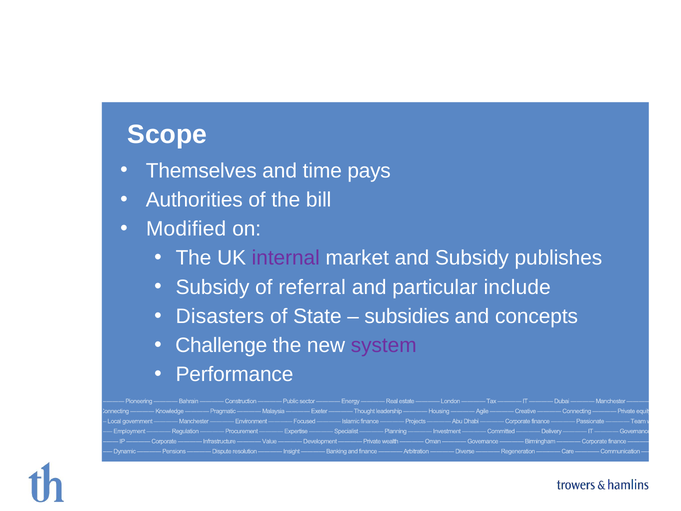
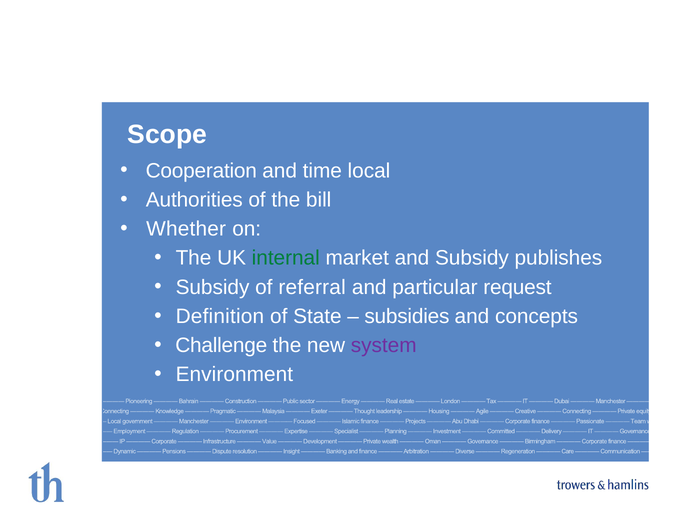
Themselves: Themselves -> Cooperation
pays: pays -> local
Modified: Modified -> Whether
internal colour: purple -> green
include: include -> request
Disasters: Disasters -> Definition
Performance: Performance -> Environment
